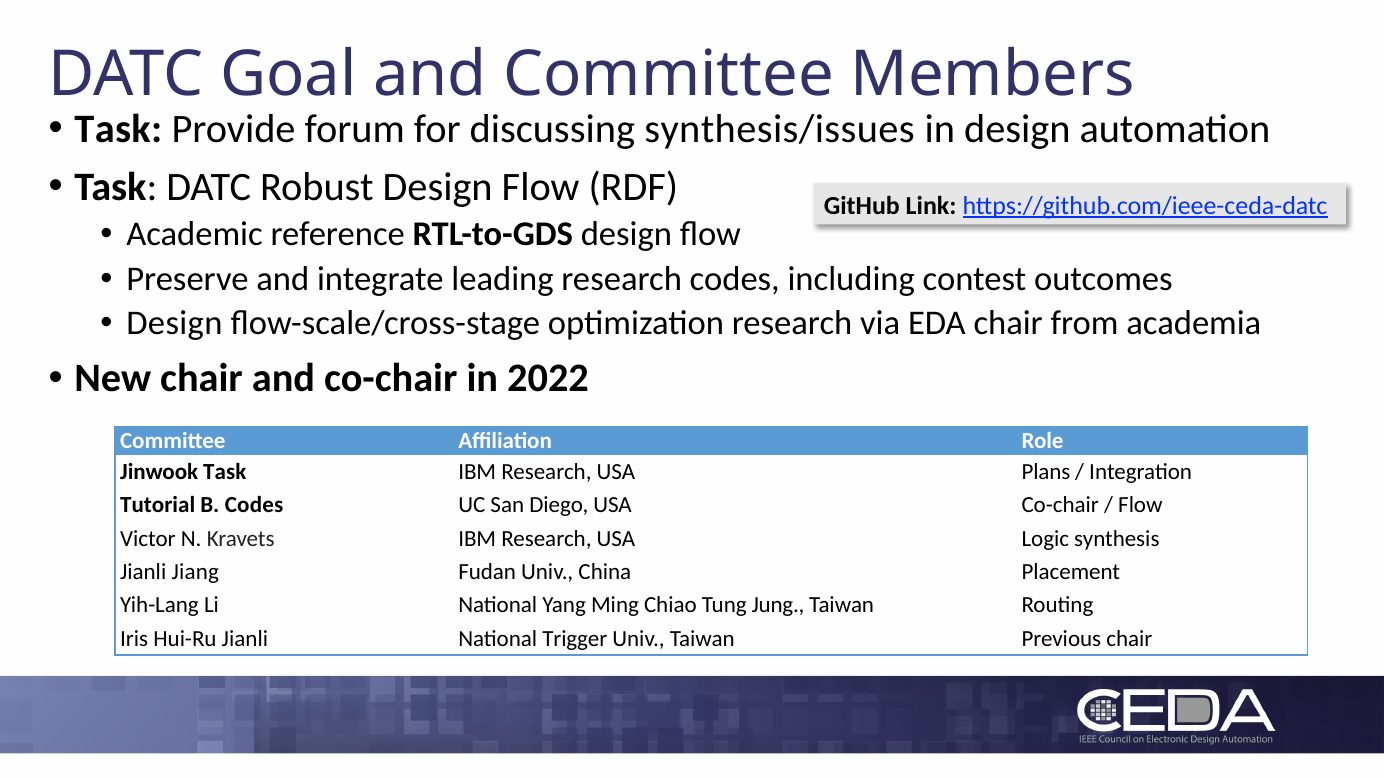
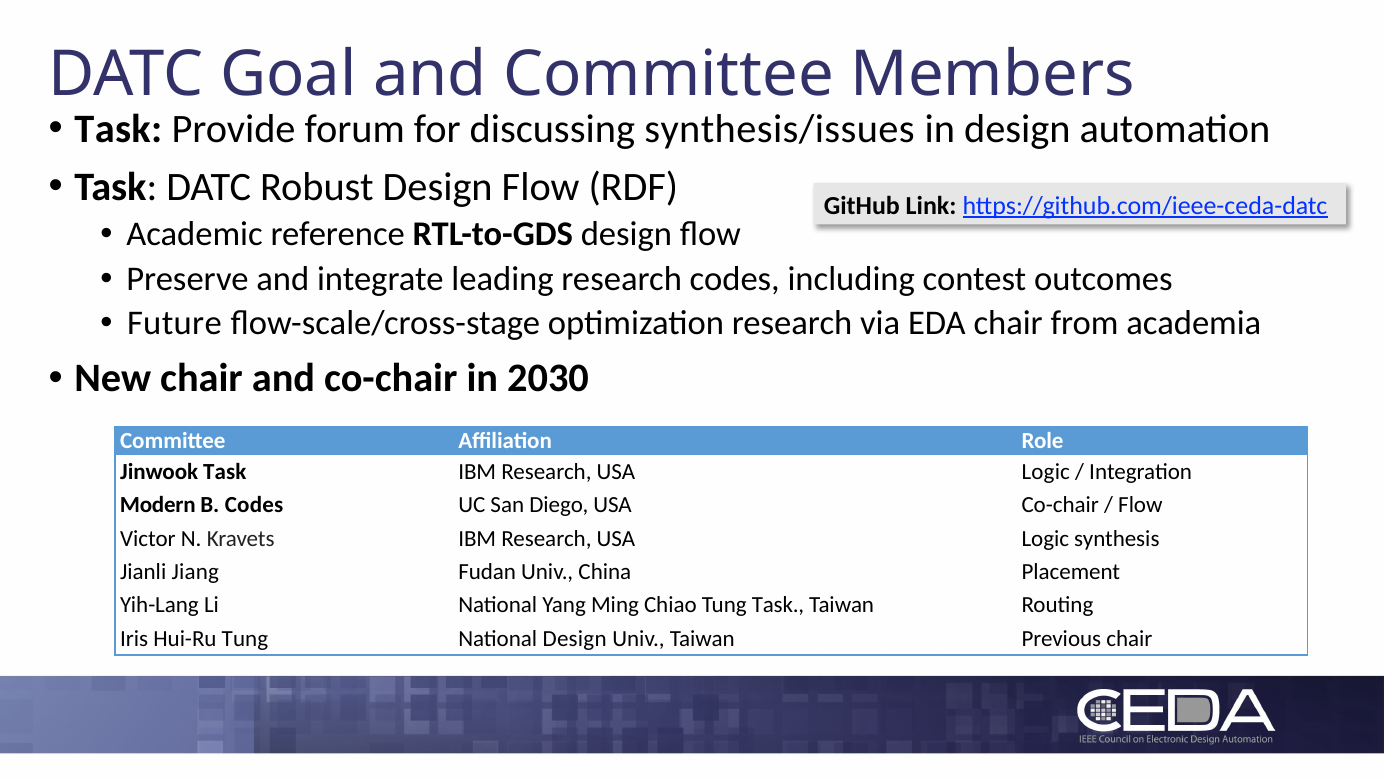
Design at (174, 324): Design -> Future
2022: 2022 -> 2030
Plans at (1046, 472): Plans -> Logic
Tutorial: Tutorial -> Modern
Tung Jung: Jung -> Task
Hui-Ru Jianli: Jianli -> Tung
National Trigger: Trigger -> Design
